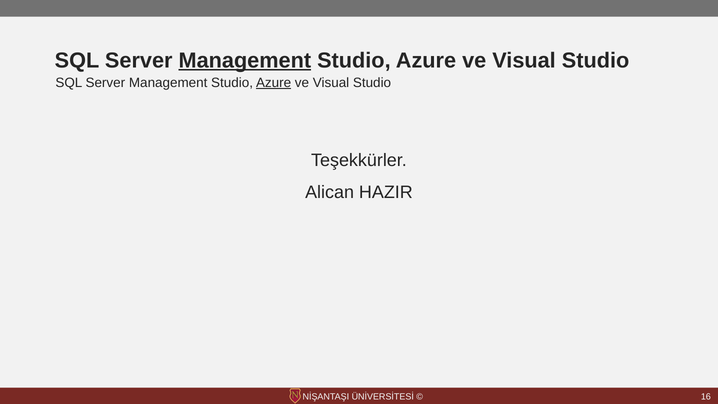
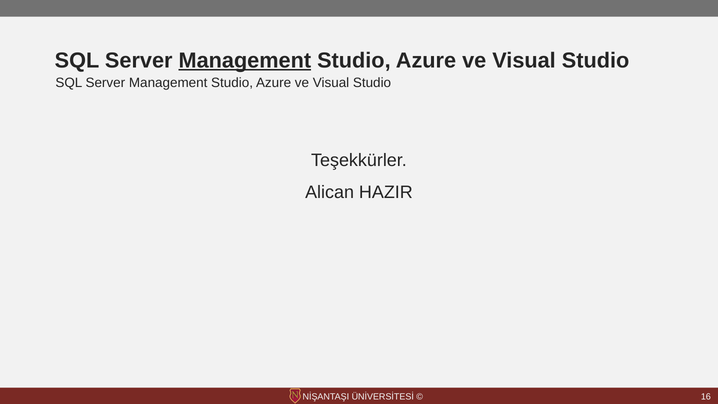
Azure at (274, 83) underline: present -> none
